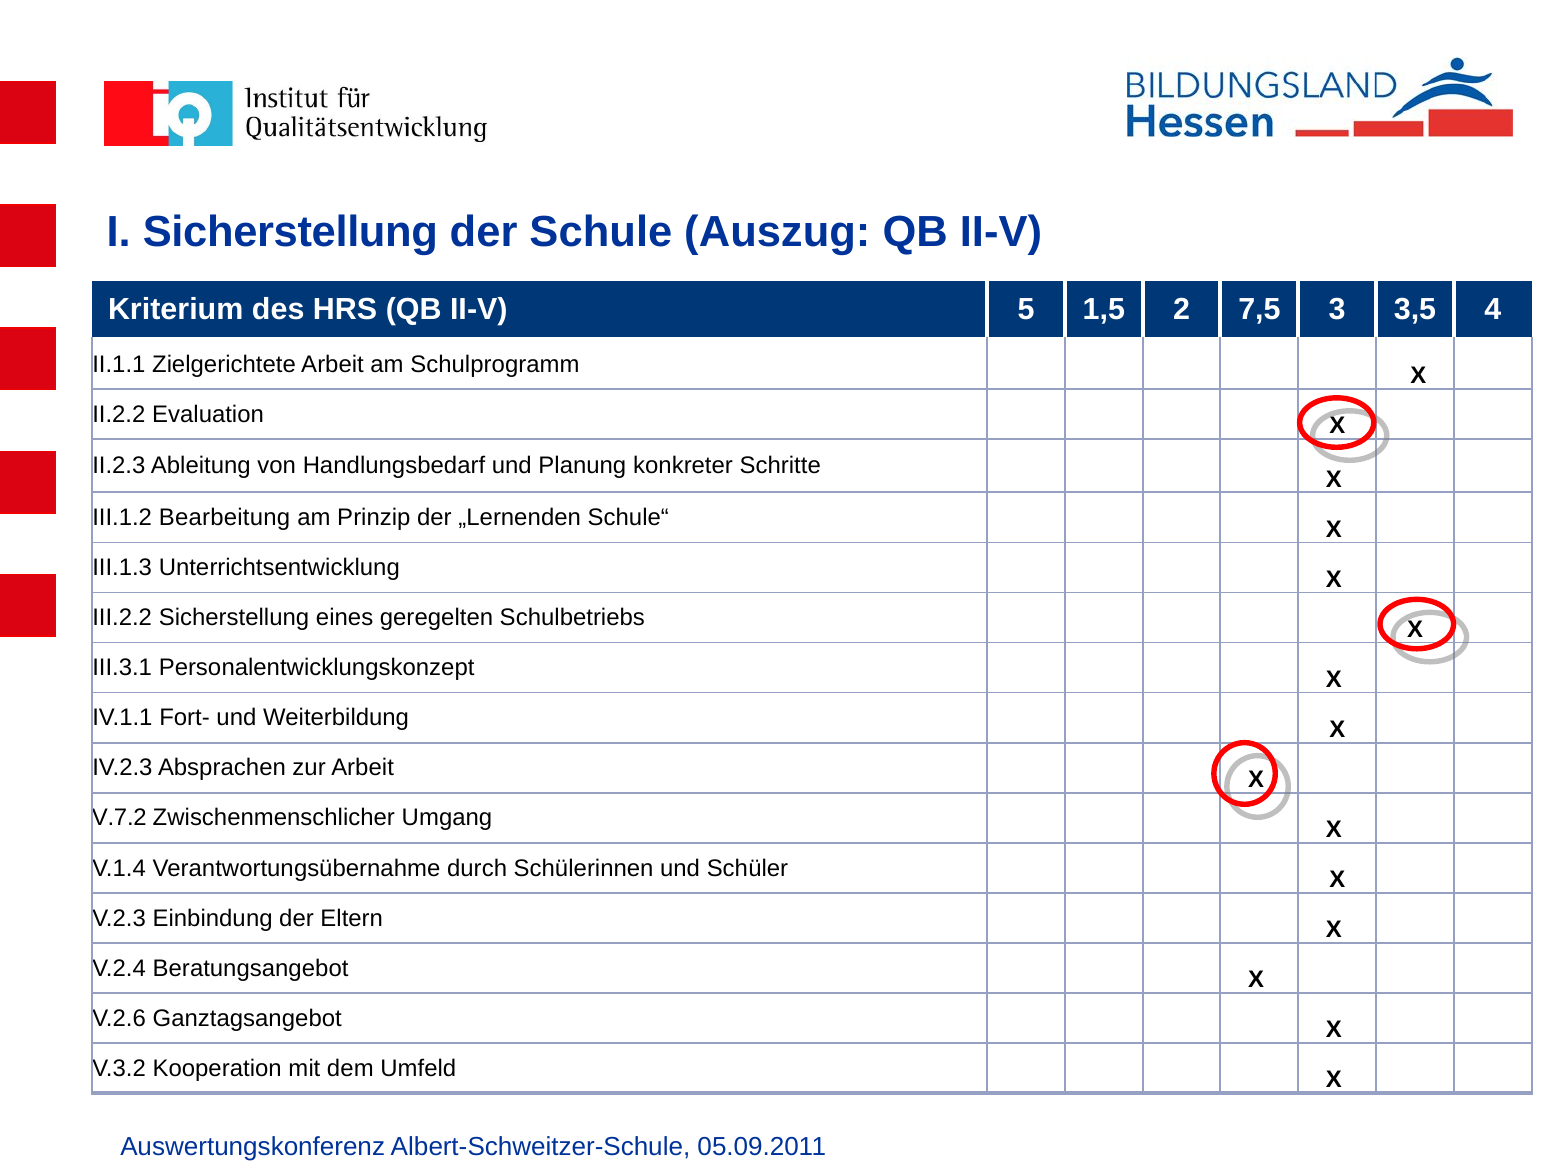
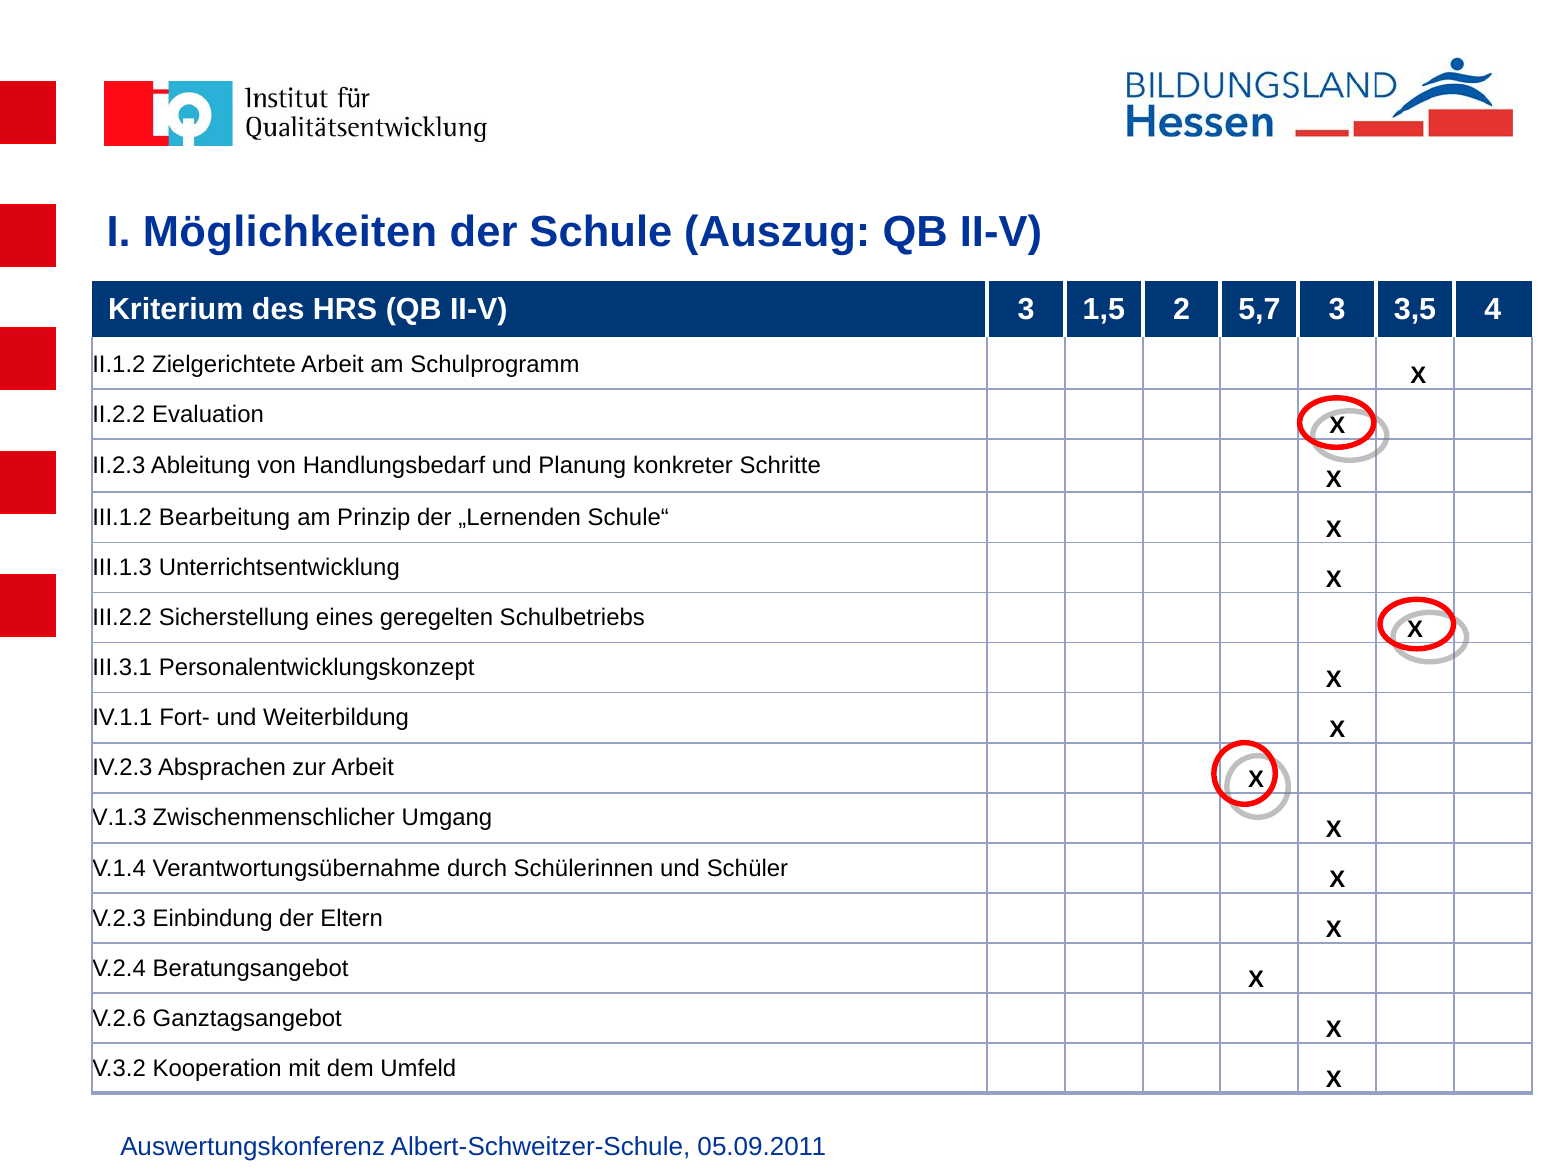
I Sicherstellung: Sicherstellung -> Möglichkeiten
II-V 5: 5 -> 3
7,5: 7,5 -> 5,7
II.1.1: II.1.1 -> II.1.2
V.7.2: V.7.2 -> V.1.3
